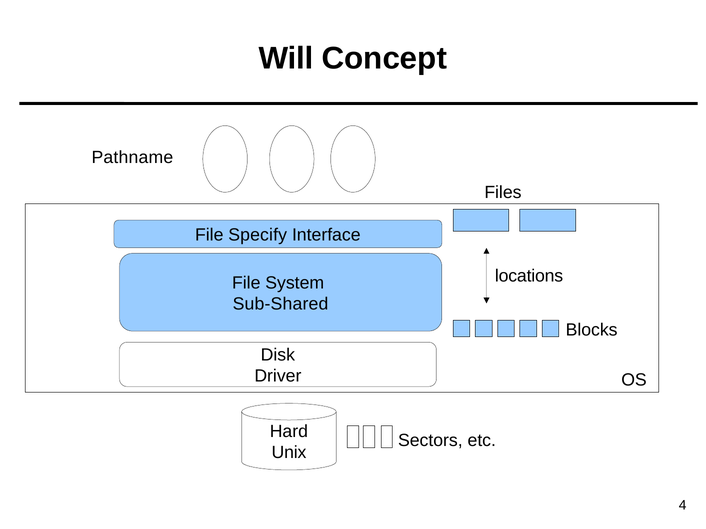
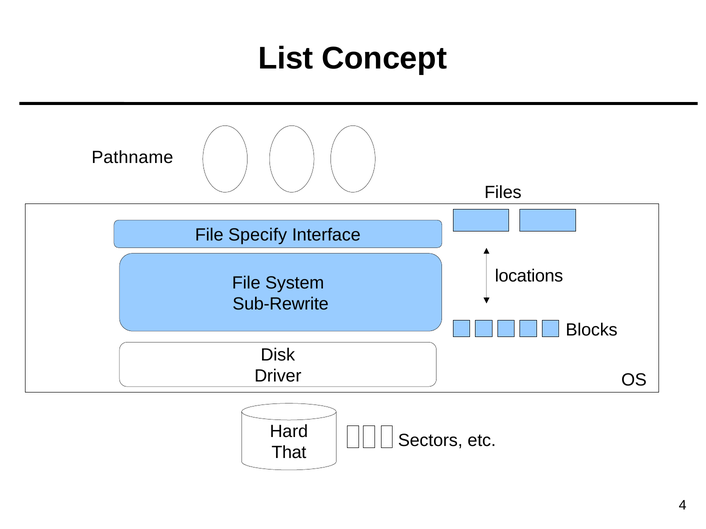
Will: Will -> List
Sub-Shared: Sub-Shared -> Sub-Rewrite
Unix: Unix -> That
